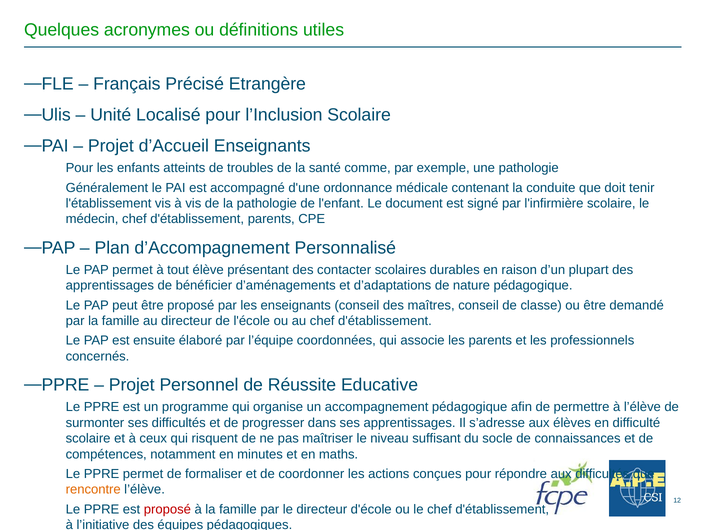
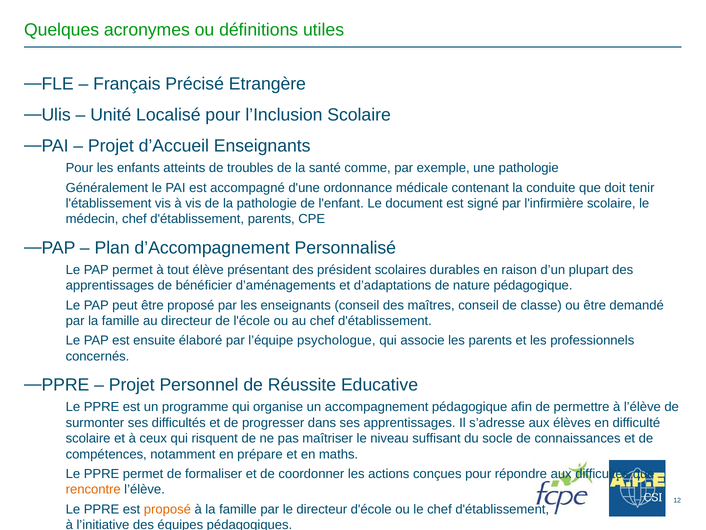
contacter: contacter -> président
coordonnées: coordonnées -> psychologue
minutes: minutes -> prépare
proposé at (167, 509) colour: red -> orange
